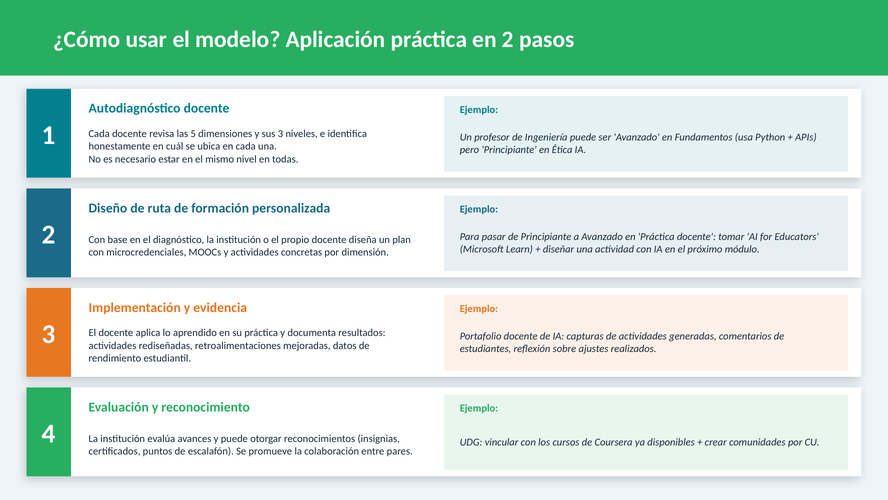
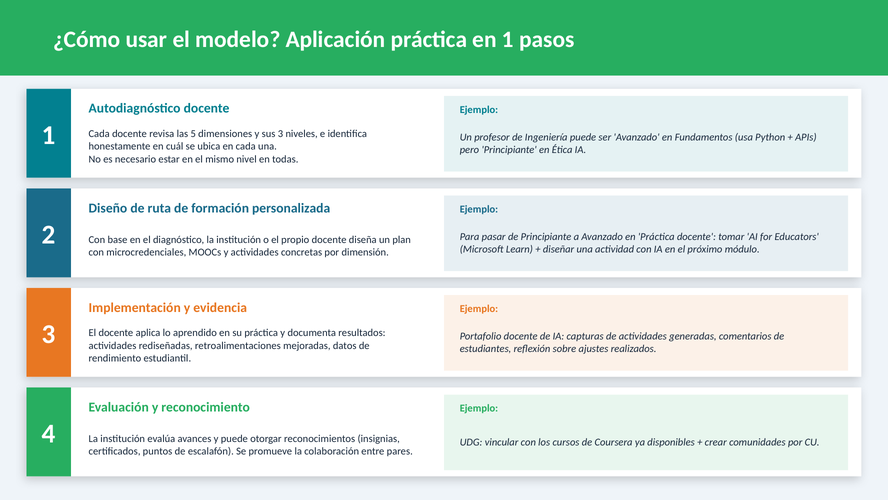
en 2: 2 -> 1
